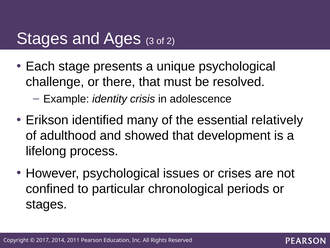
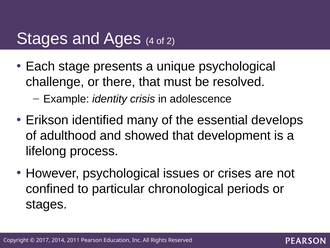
3: 3 -> 4
relatively: relatively -> develops
